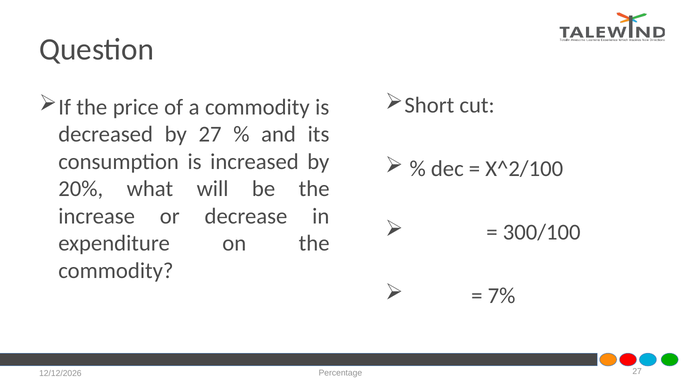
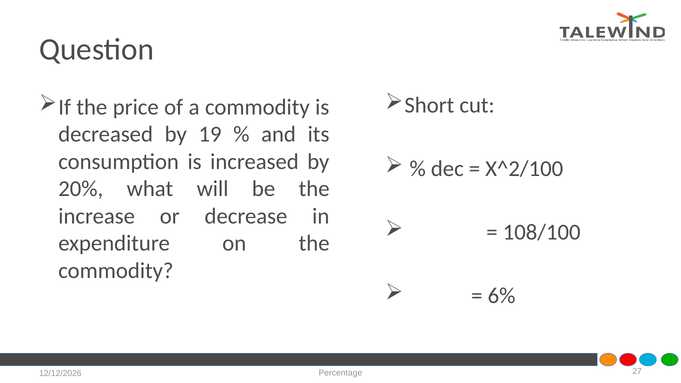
by 27: 27 -> 19
300/100: 300/100 -> 108/100
7%: 7% -> 6%
